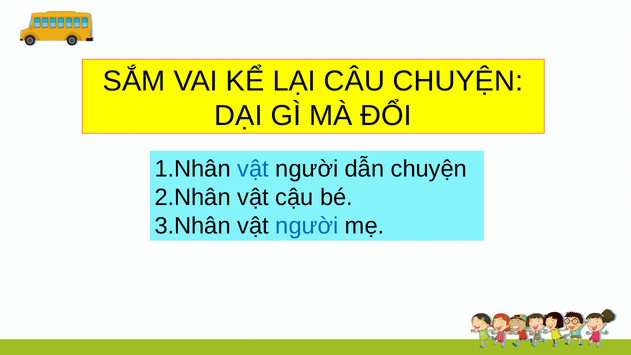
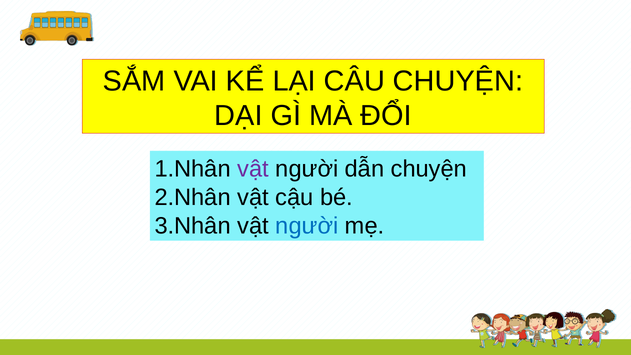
vật at (253, 169) colour: blue -> purple
